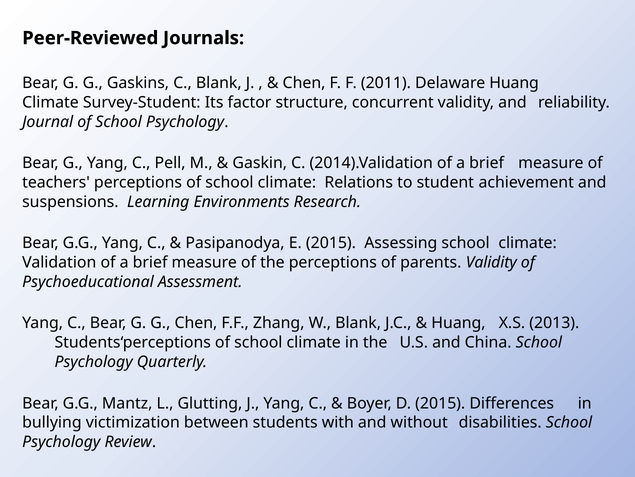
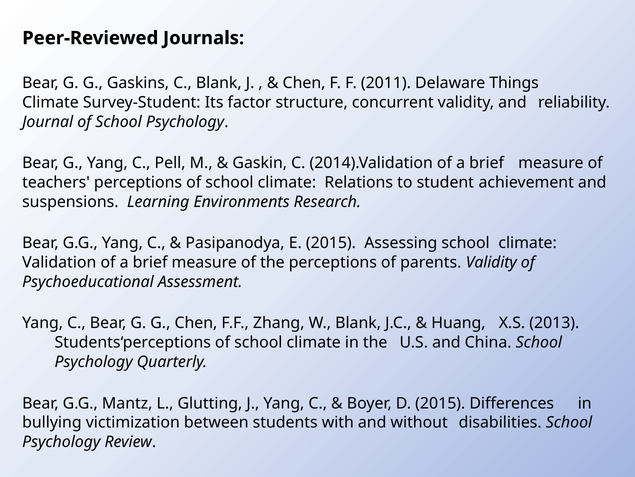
Delaware Huang: Huang -> Things
